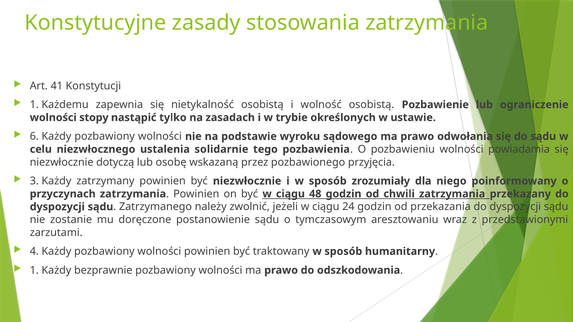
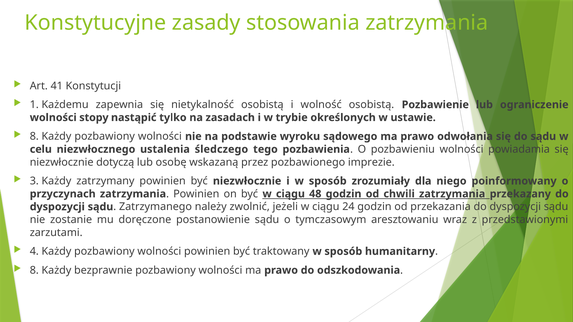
6 at (34, 137): 6 -> 8
solidarnie: solidarnie -> śledczego
przyjęcia: przyjęcia -> imprezie
1 at (34, 270): 1 -> 8
